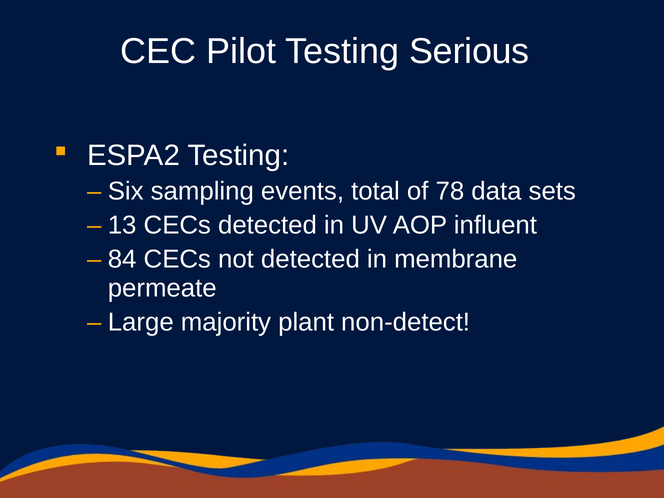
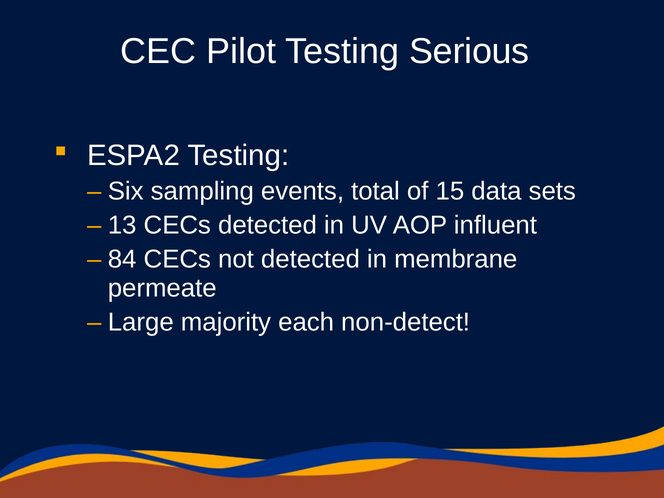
78: 78 -> 15
plant: plant -> each
